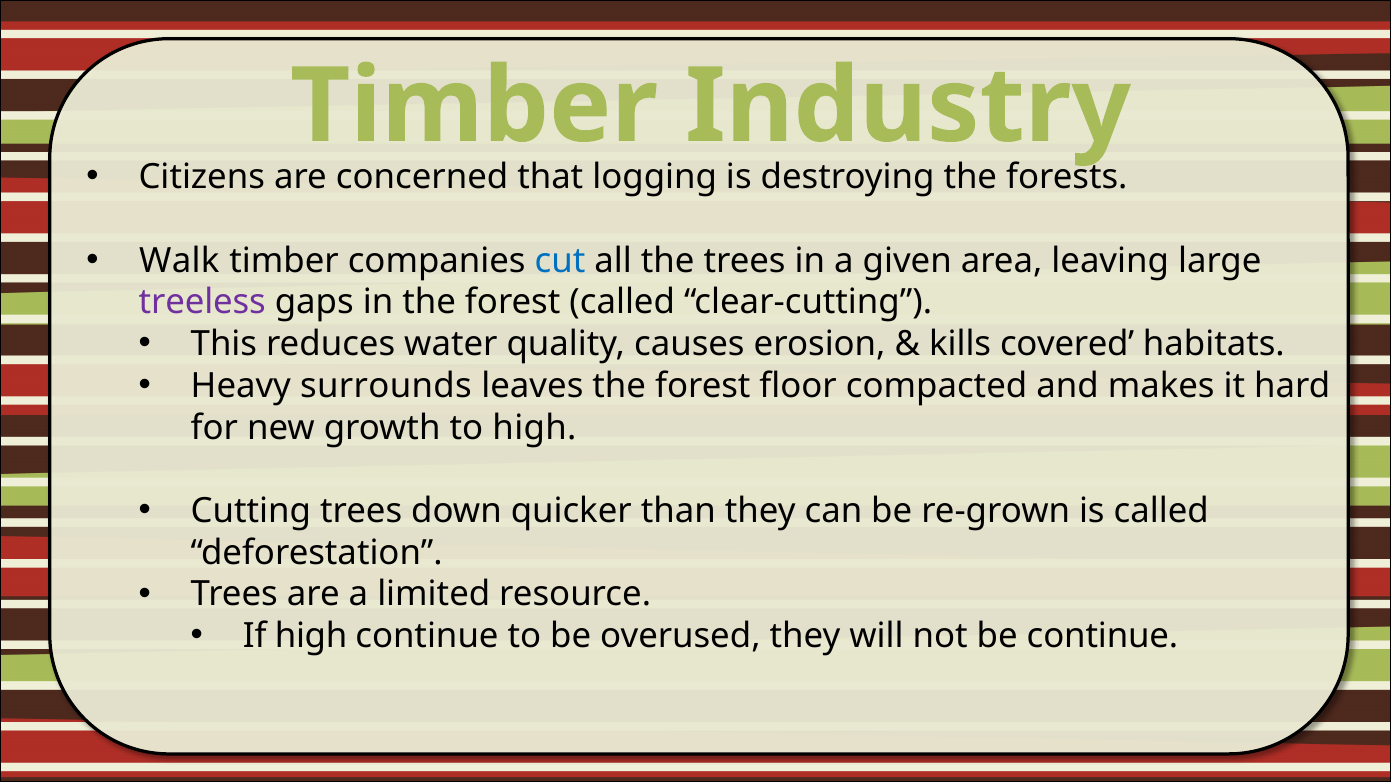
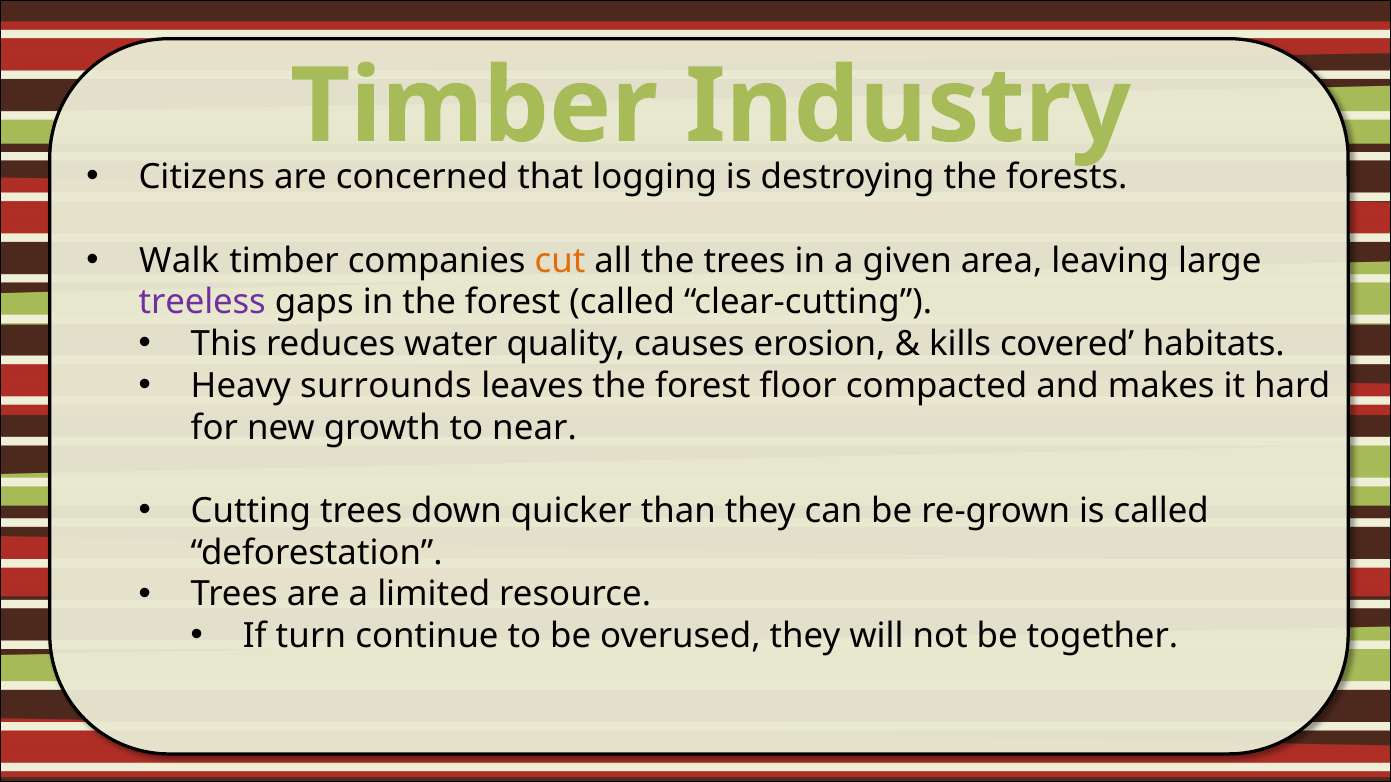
cut colour: blue -> orange
to high: high -> near
If high: high -> turn
be continue: continue -> together
